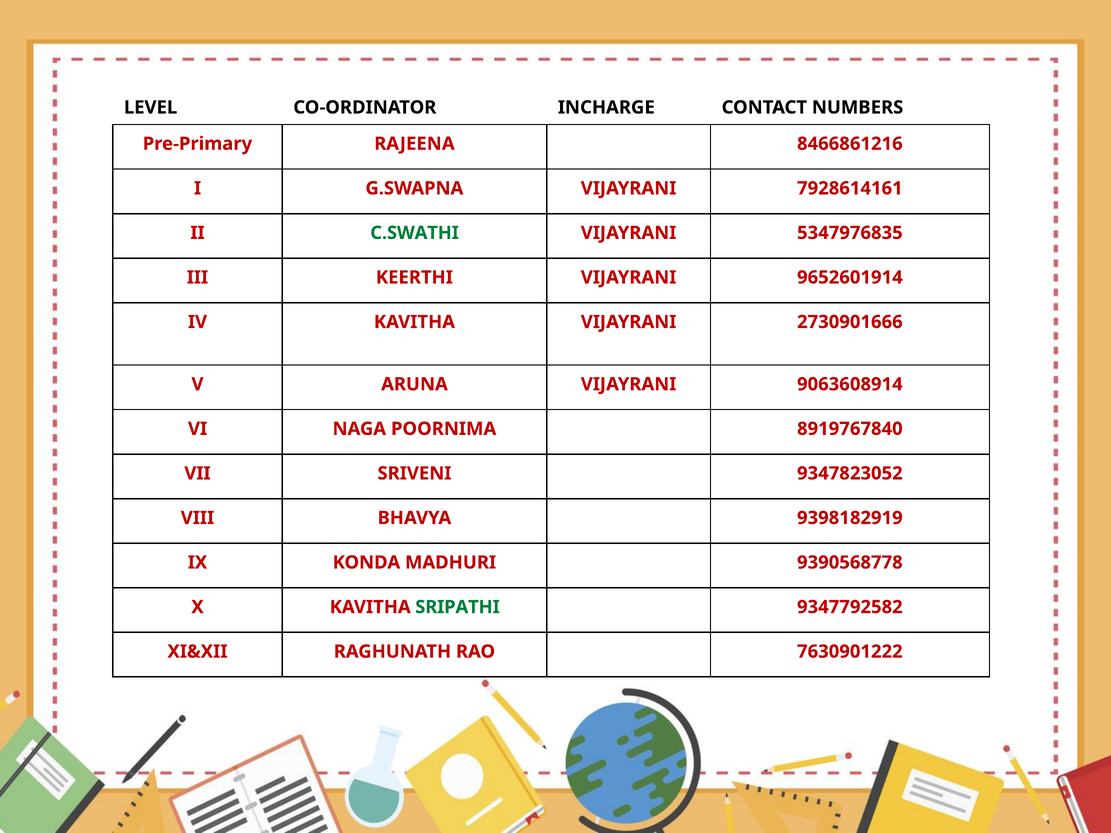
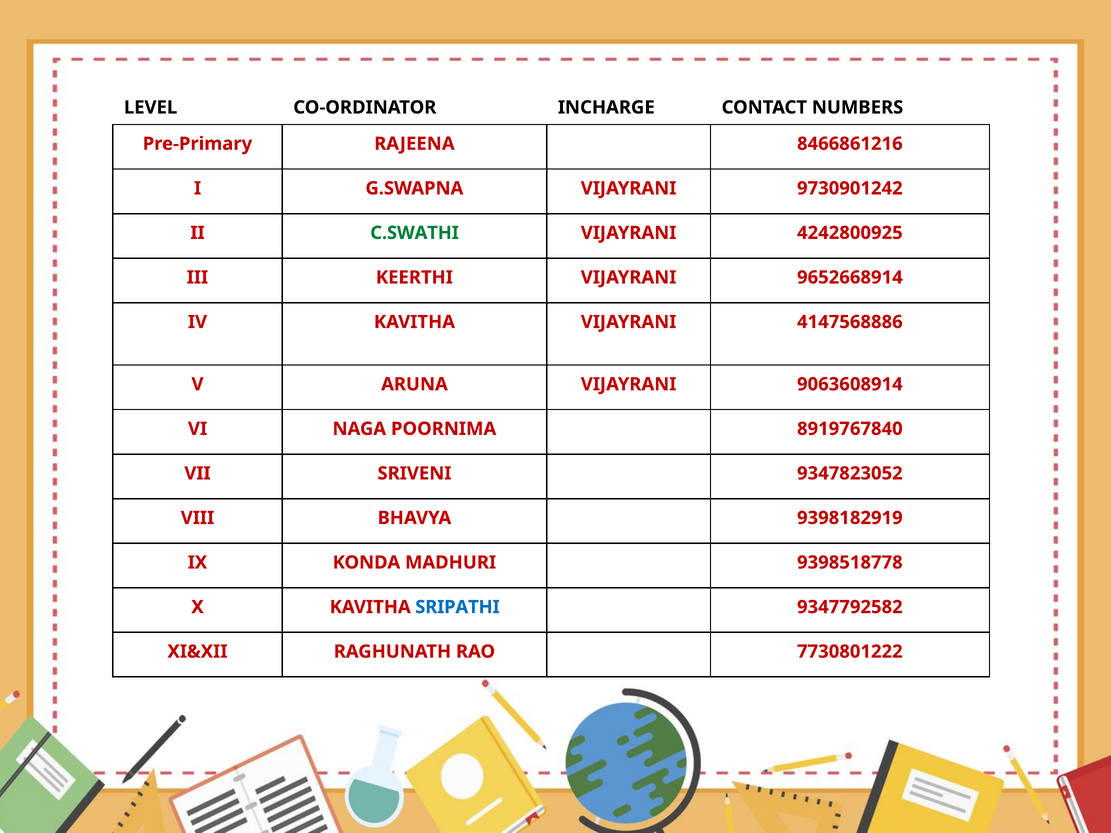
7928614161: 7928614161 -> 9730901242
5347976835: 5347976835 -> 4242800925
9652601914: 9652601914 -> 9652668914
2730901666: 2730901666 -> 4147568886
9390568778: 9390568778 -> 9398518778
SRIPATHI colour: green -> blue
7630901222: 7630901222 -> 7730801222
